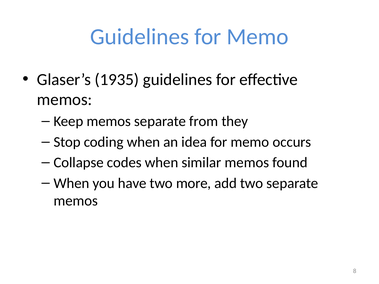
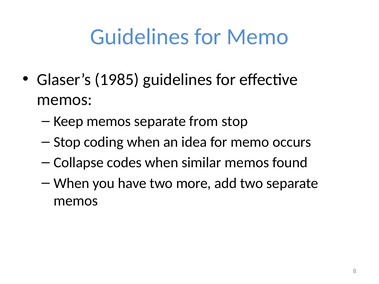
1935: 1935 -> 1985
from they: they -> stop
